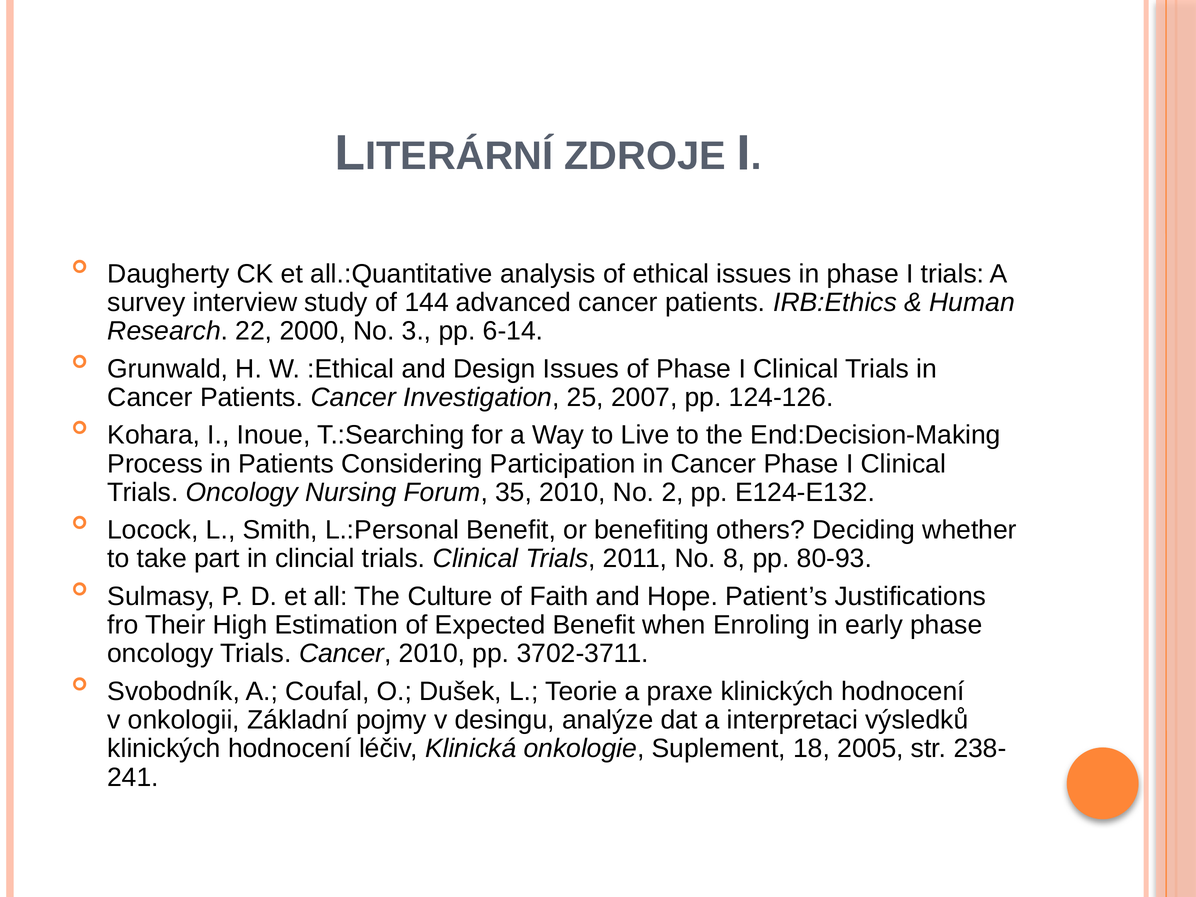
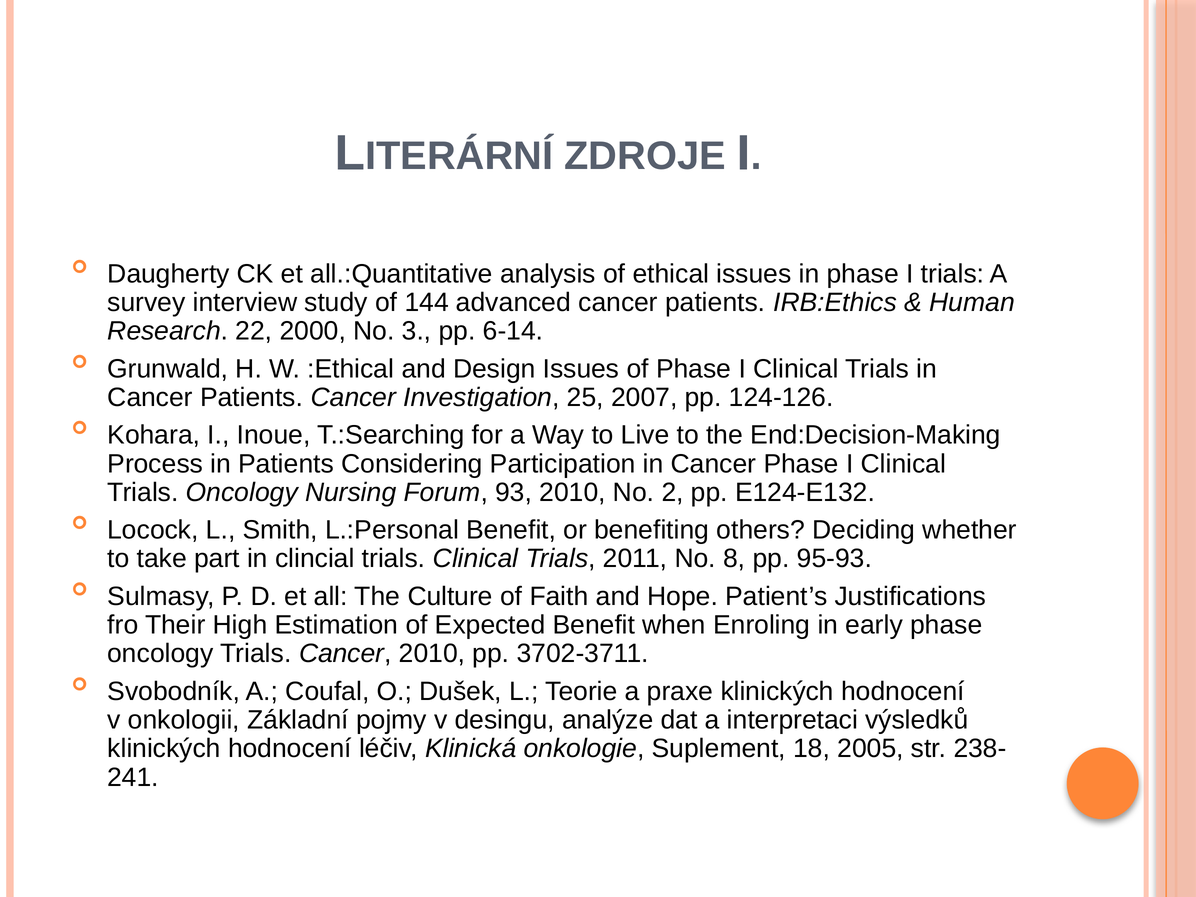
35: 35 -> 93
80-93: 80-93 -> 95-93
